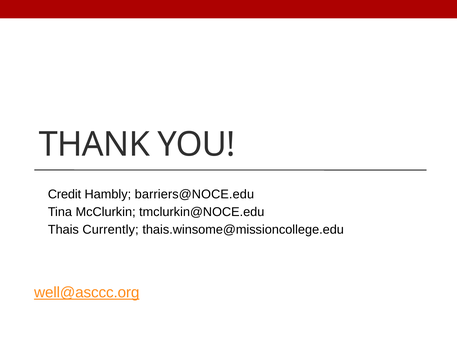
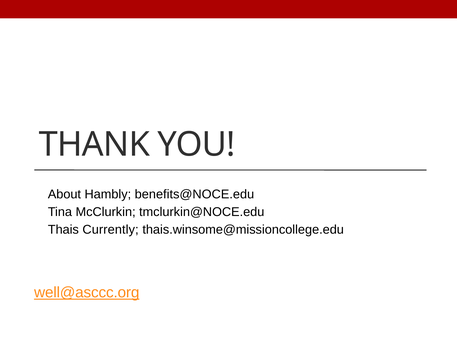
Credit: Credit -> About
barriers@NOCE.edu: barriers@NOCE.edu -> benefits@NOCE.edu
